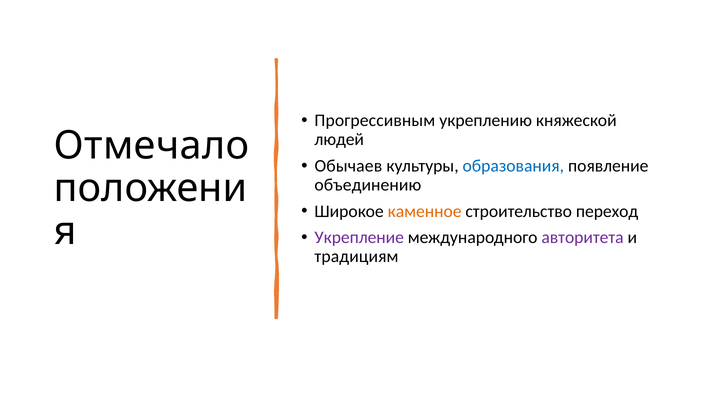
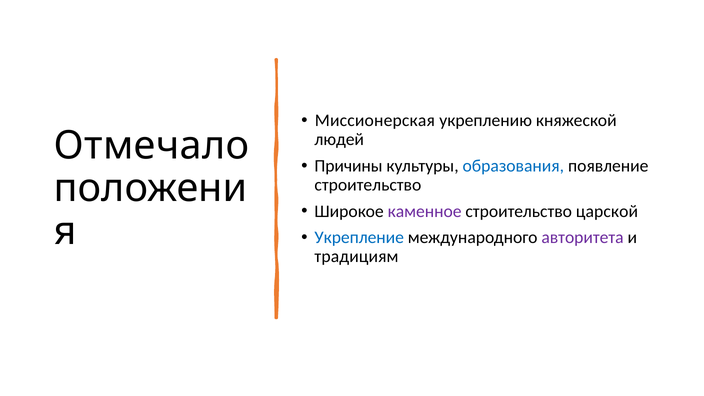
Прогрессивным: Прогрессивным -> Миссионерская
Обычаев: Обычаев -> Причины
объединению at (368, 185): объединению -> строительство
каменное colour: orange -> purple
переход: переход -> царской
Укрепление colour: purple -> blue
